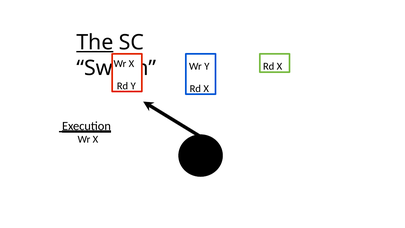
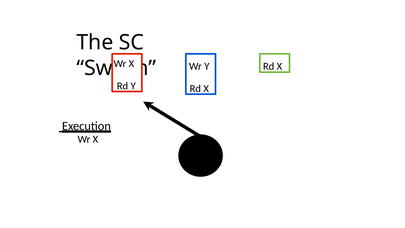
The underline: present -> none
